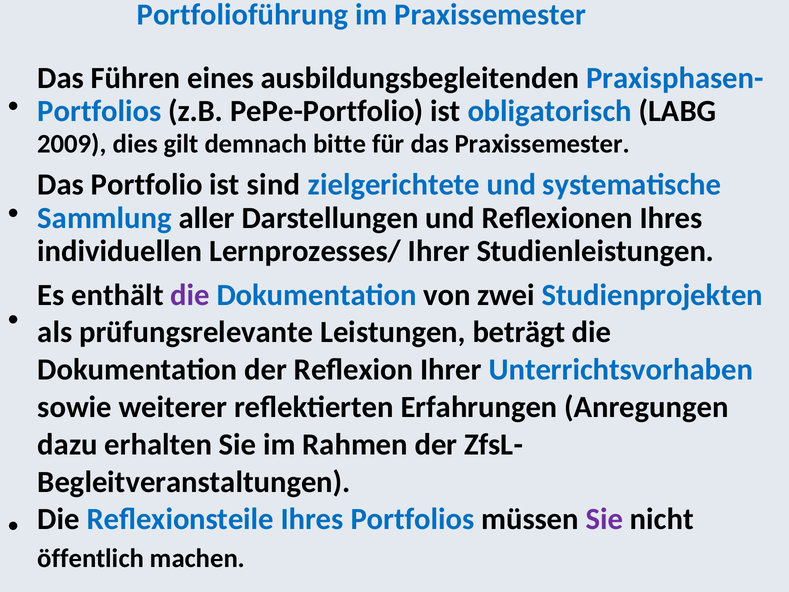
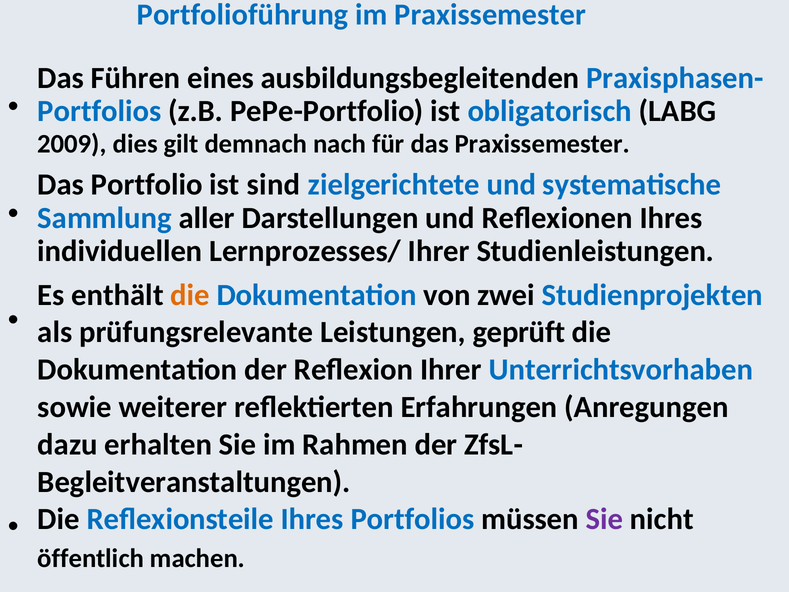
bitte: bitte -> nach
die at (190, 295) colour: purple -> orange
beträgt: beträgt -> geprüft
